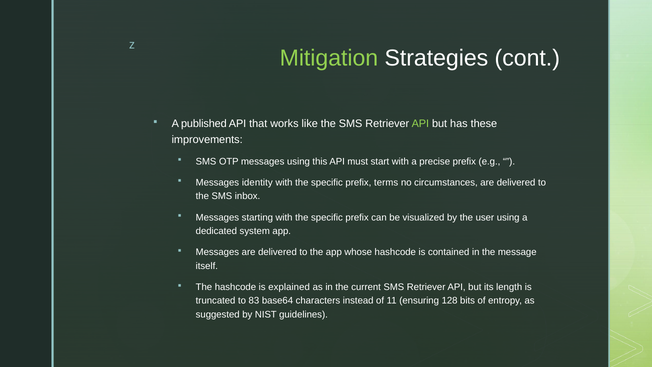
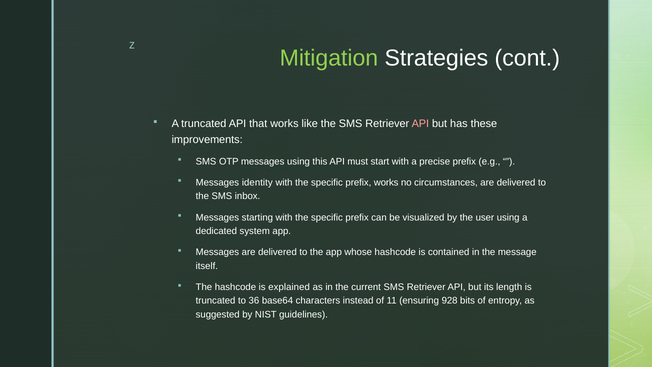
A published: published -> truncated
API at (420, 124) colour: light green -> pink
prefix terms: terms -> works
83: 83 -> 36
128: 128 -> 928
